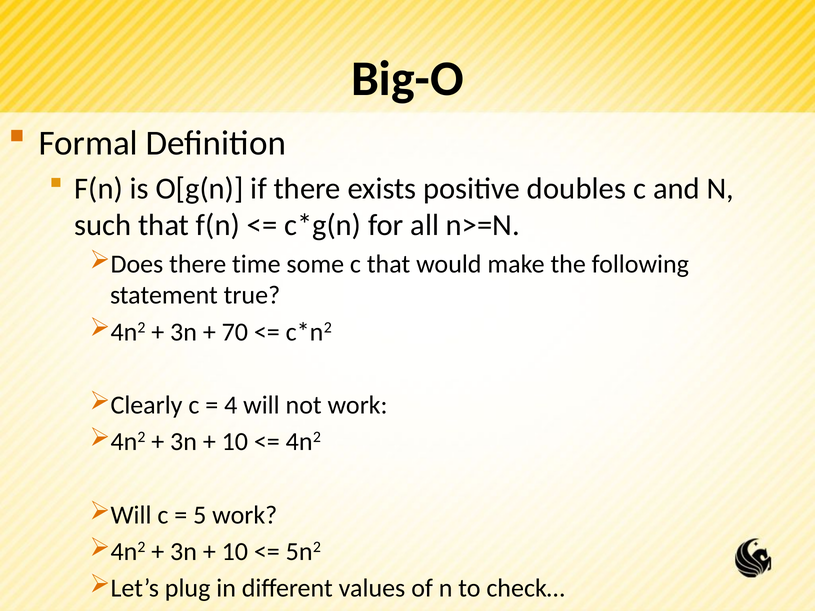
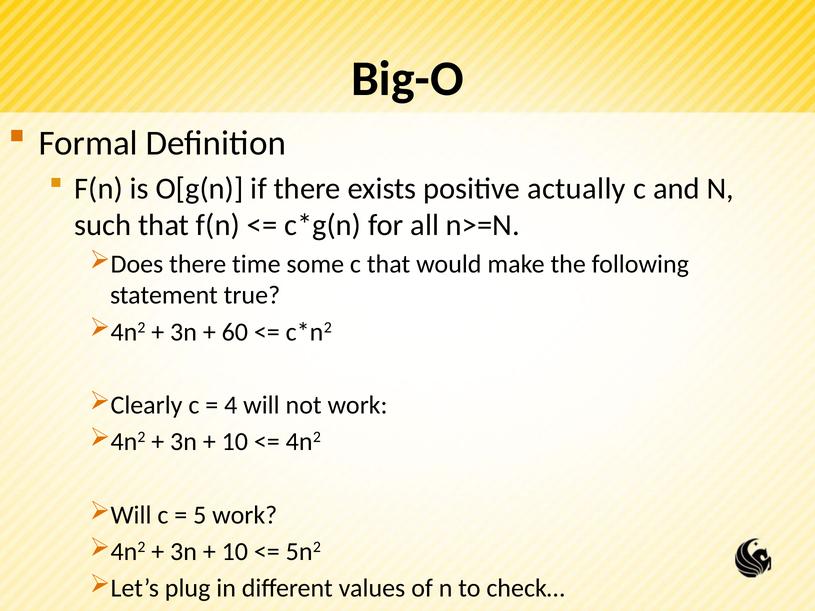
doubles: doubles -> actually
70: 70 -> 60
